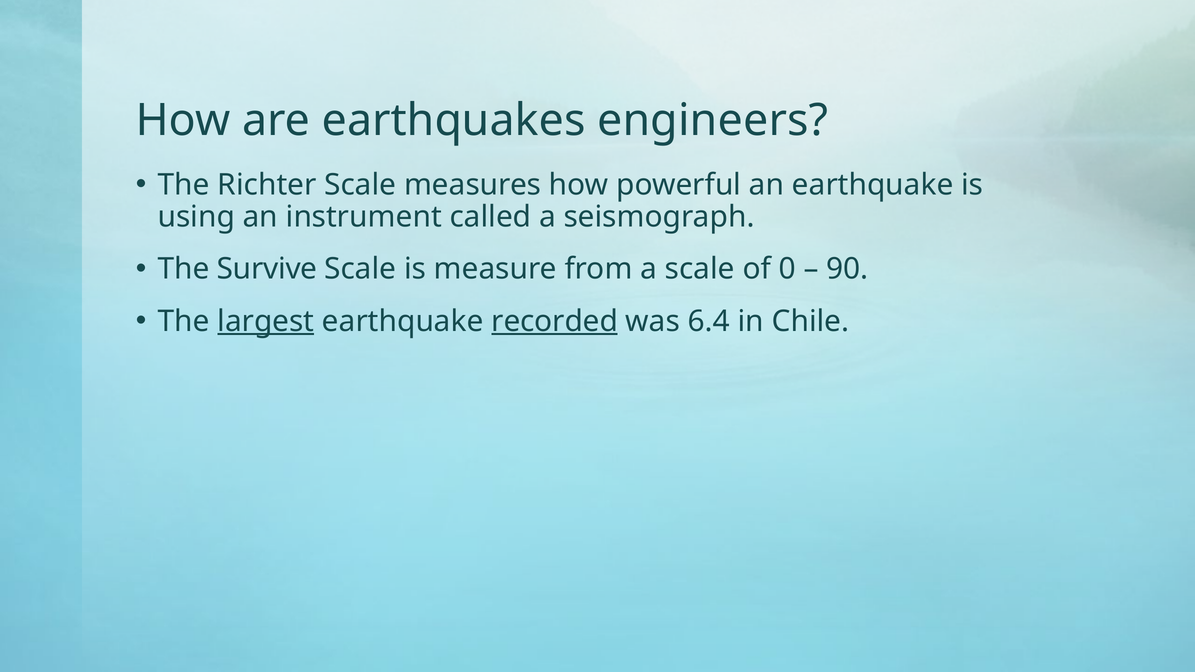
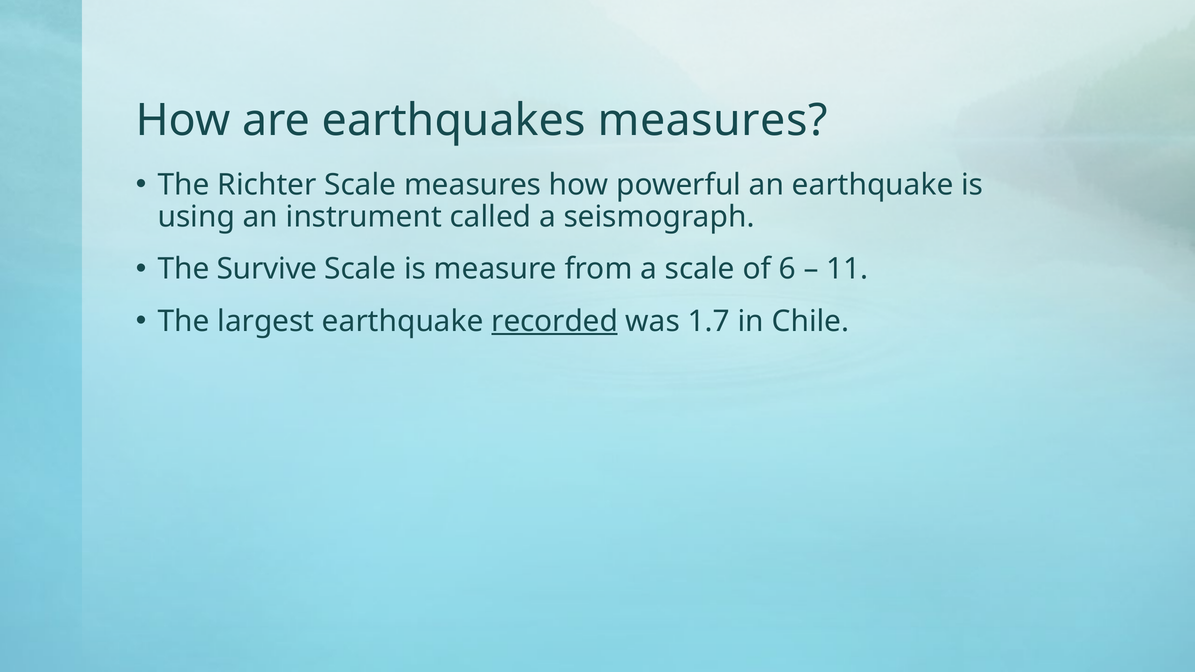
earthquakes engineers: engineers -> measures
0: 0 -> 6
90: 90 -> 11
largest underline: present -> none
6.4: 6.4 -> 1.7
